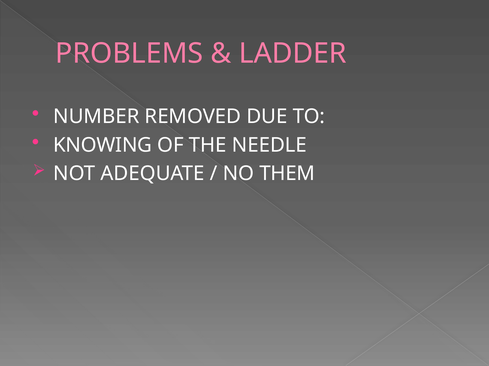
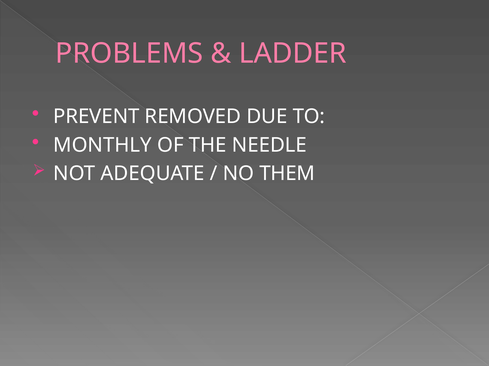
NUMBER: NUMBER -> PREVENT
KNOWING: KNOWING -> MONTHLY
